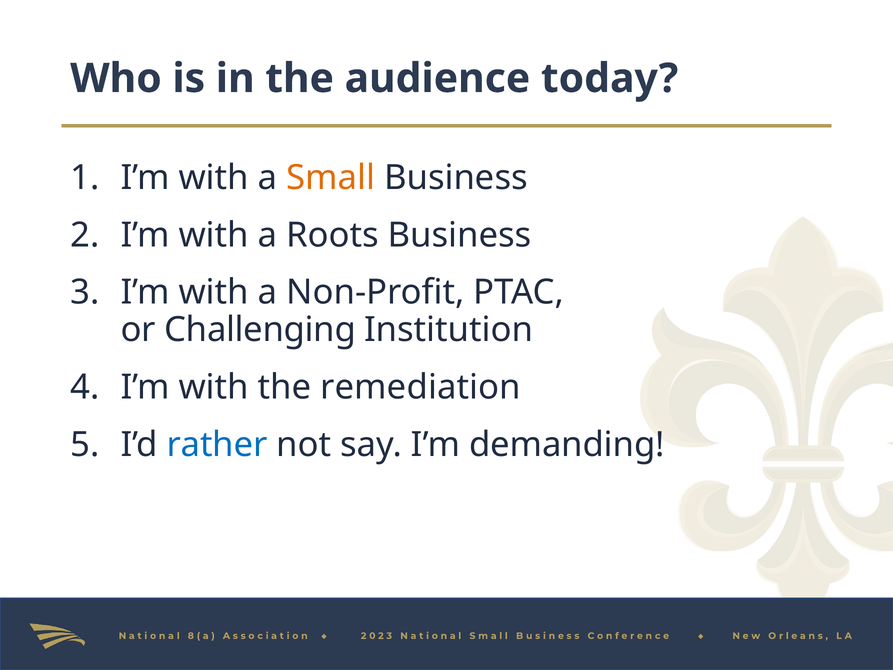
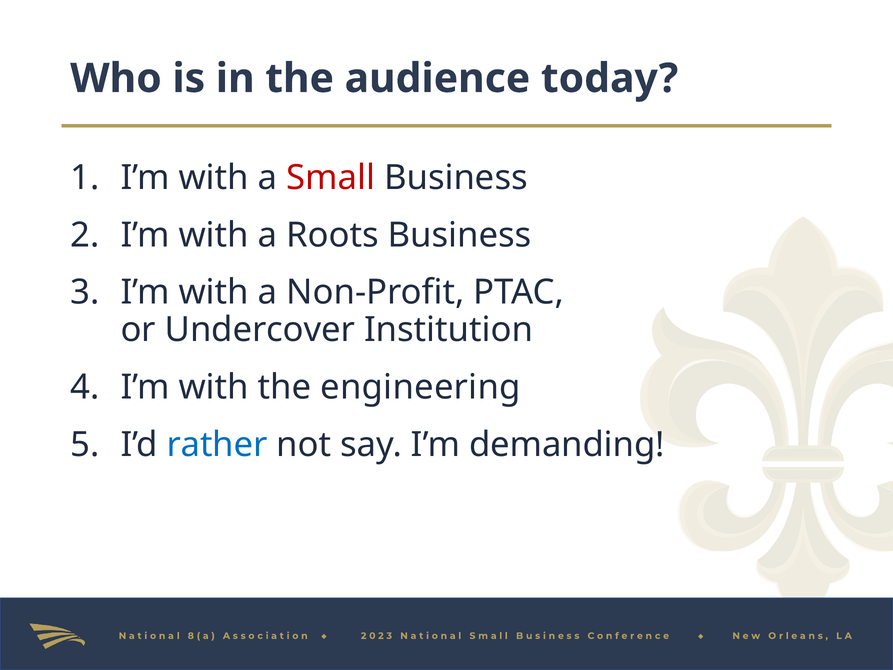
Small colour: orange -> red
Challenging: Challenging -> Undercover
remediation: remediation -> engineering
